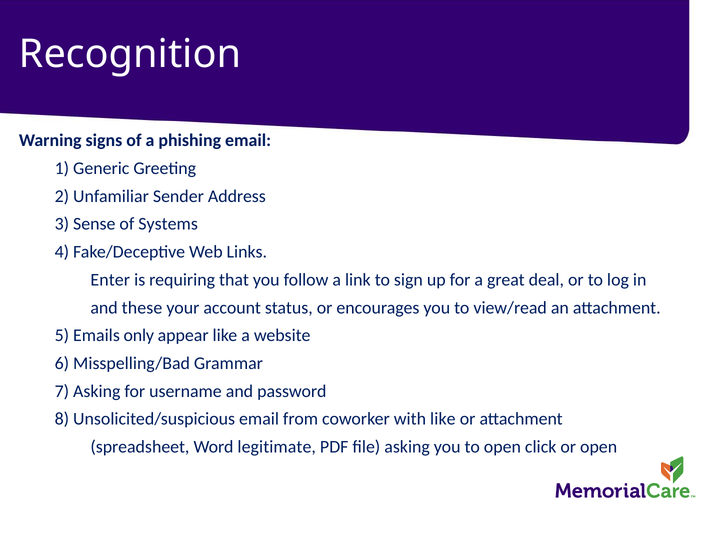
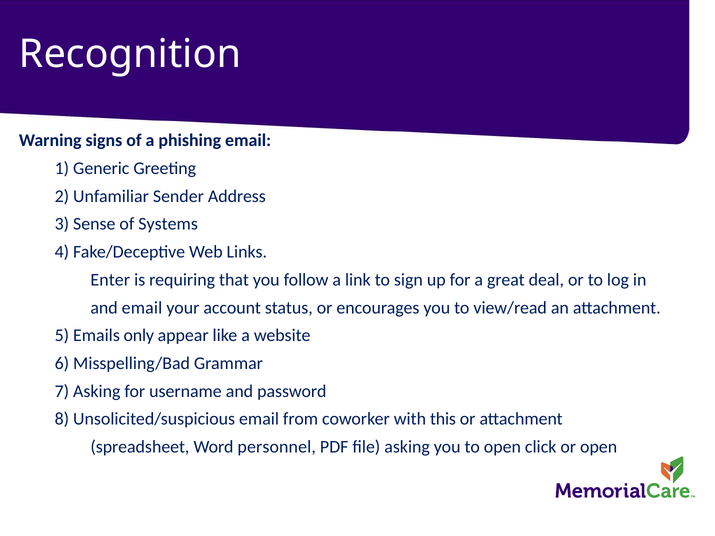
and these: these -> email
with like: like -> this
legitimate: legitimate -> personnel
